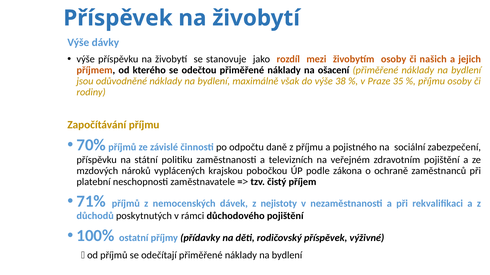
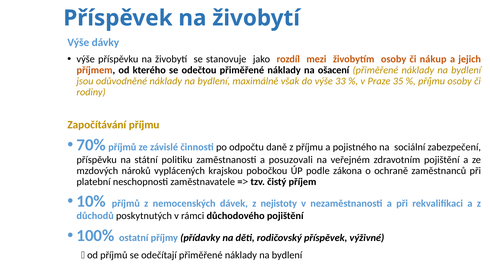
našich: našich -> nákup
38: 38 -> 33
televizních: televizních -> posuzovali
71%: 71% -> 10%
